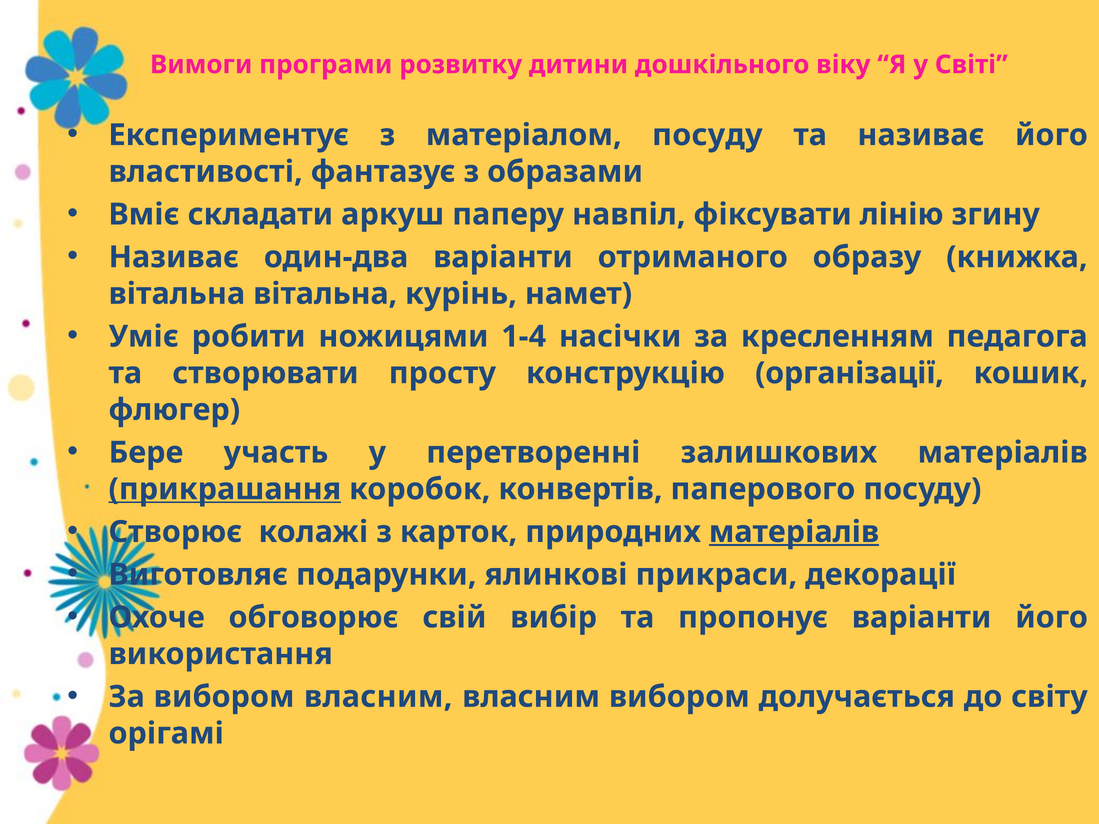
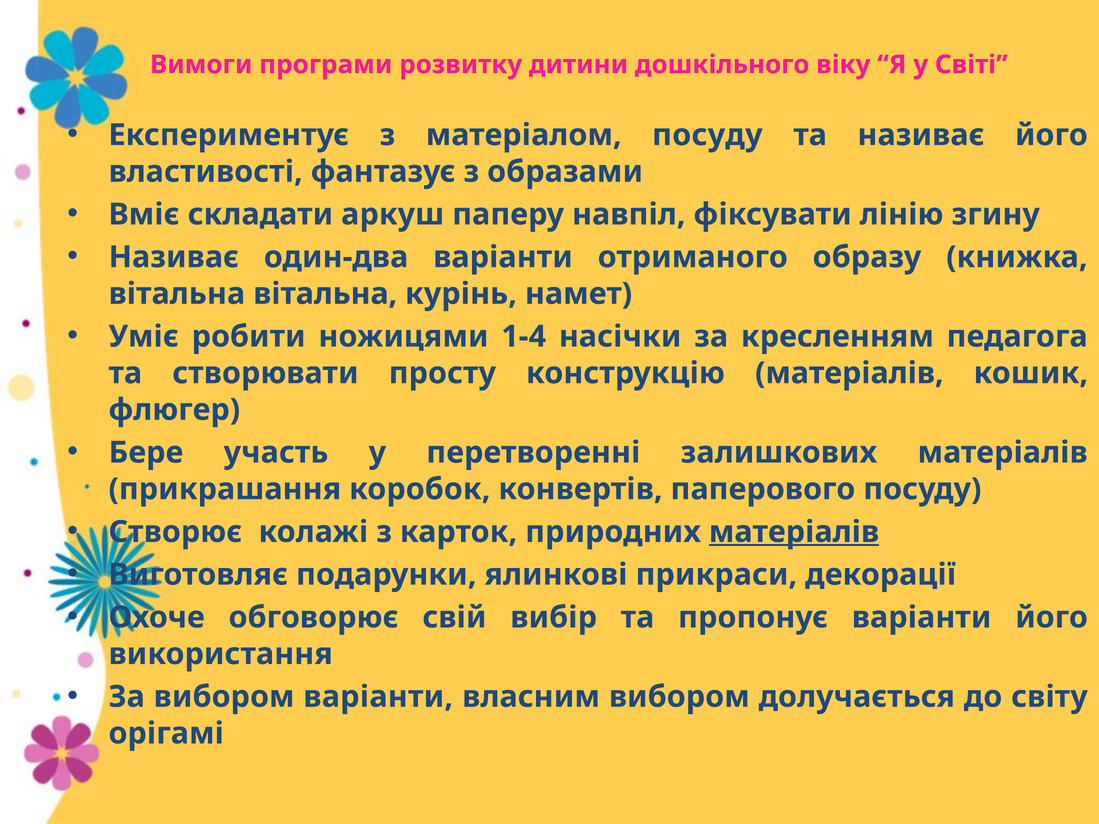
конструкцію організації: організації -> матеріалів
прикрашання underline: present -> none
вибором власним: власним -> варіанти
